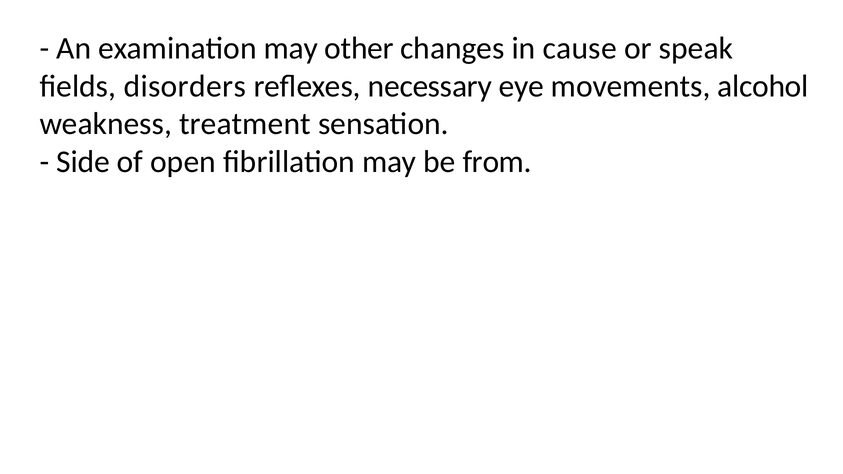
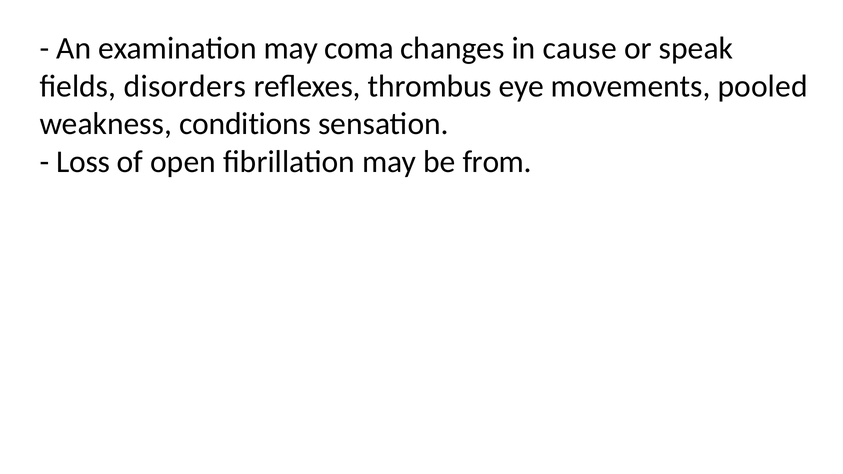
other: other -> coma
necessary: necessary -> thrombus
alcohol: alcohol -> pooled
treatment: treatment -> conditions
Side: Side -> Loss
